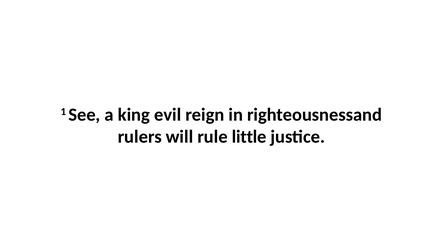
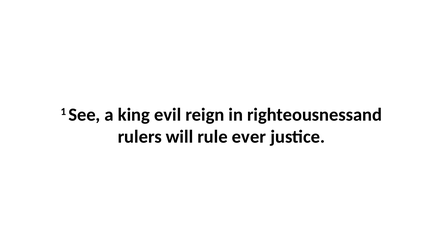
little: little -> ever
